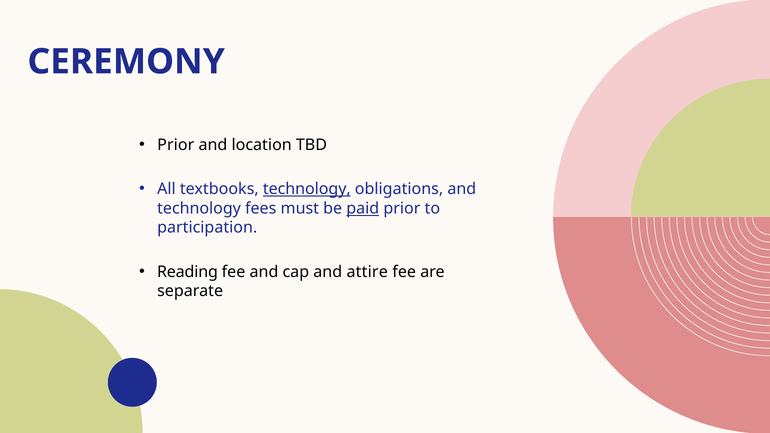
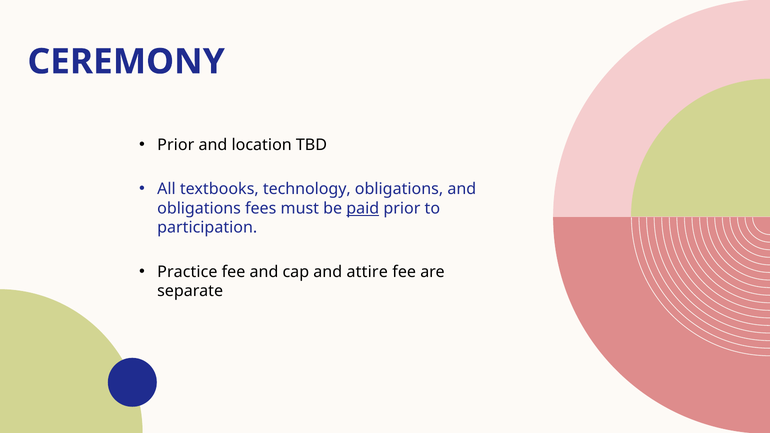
technology at (307, 189) underline: present -> none
technology at (199, 208): technology -> obligations
Reading: Reading -> Practice
